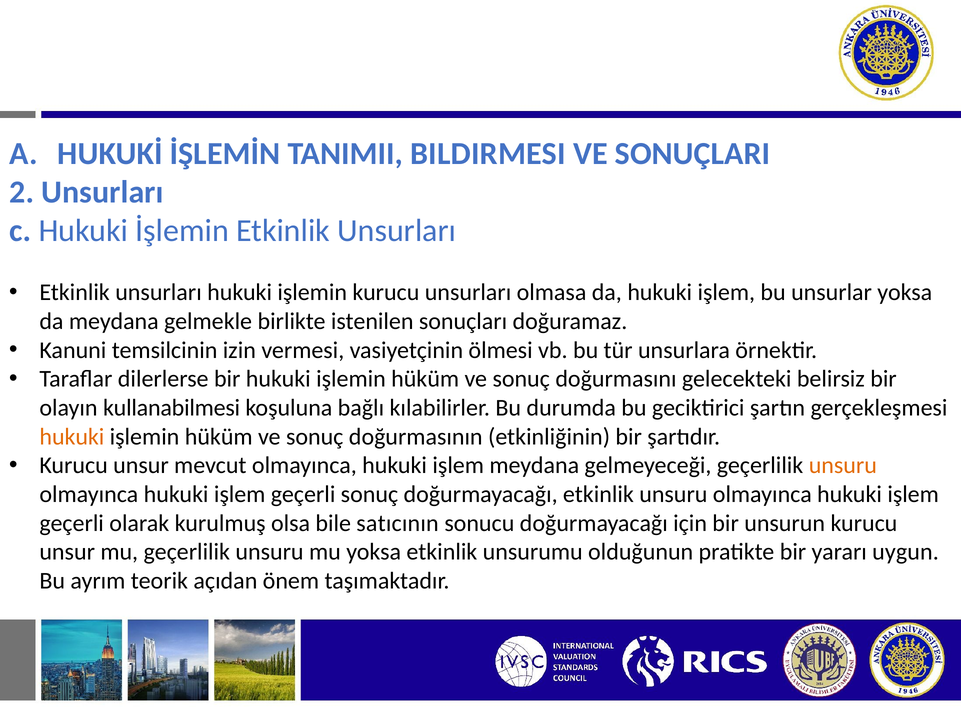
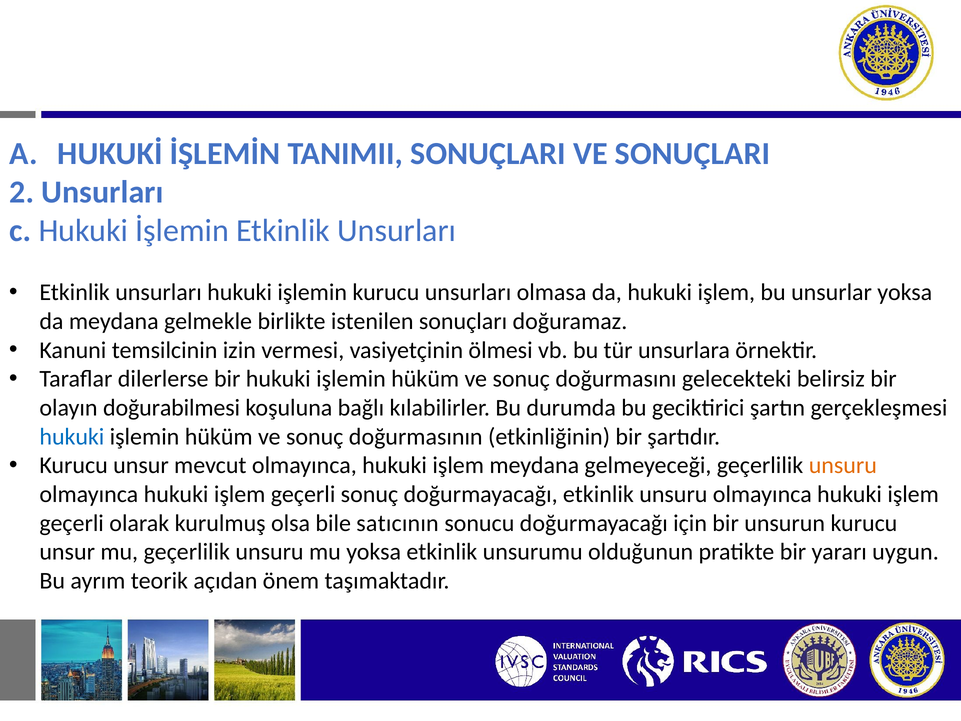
TANIMII BILDIRMESI: BILDIRMESI -> SONUÇLARI
kullanabilmesi: kullanabilmesi -> doğurabilmesi
hukuki at (72, 437) colour: orange -> blue
